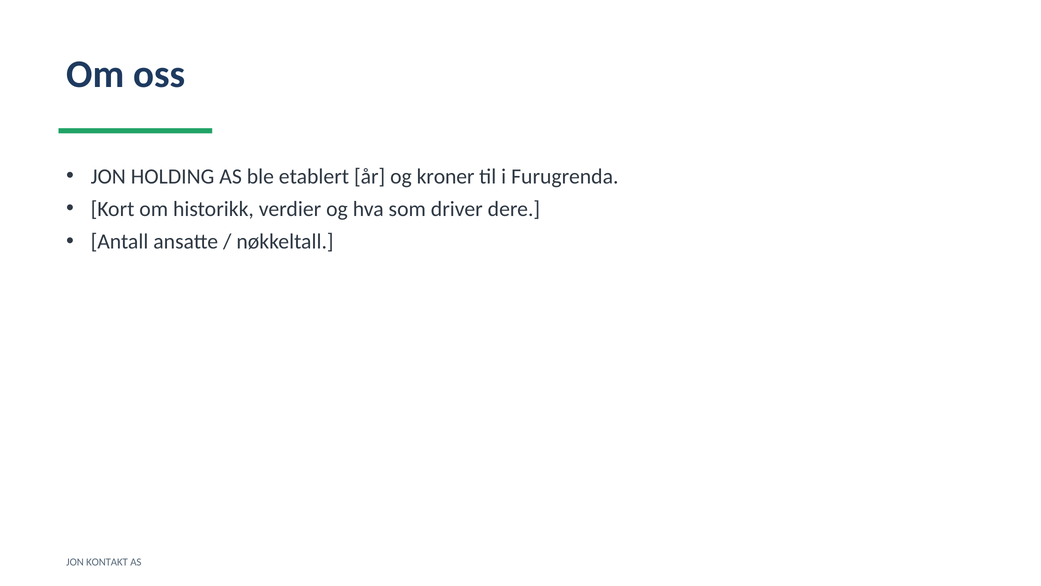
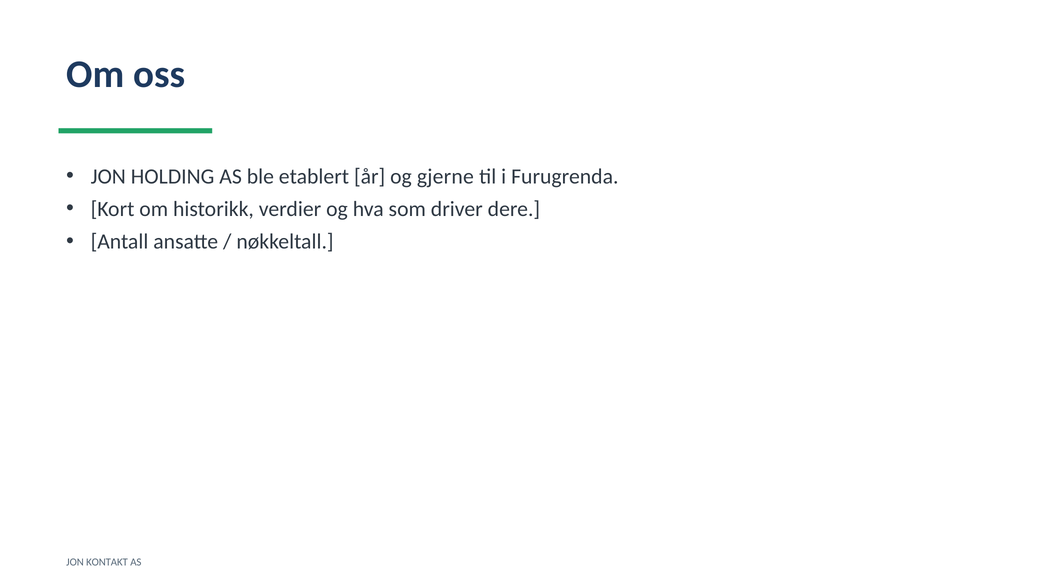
kroner: kroner -> gjerne
